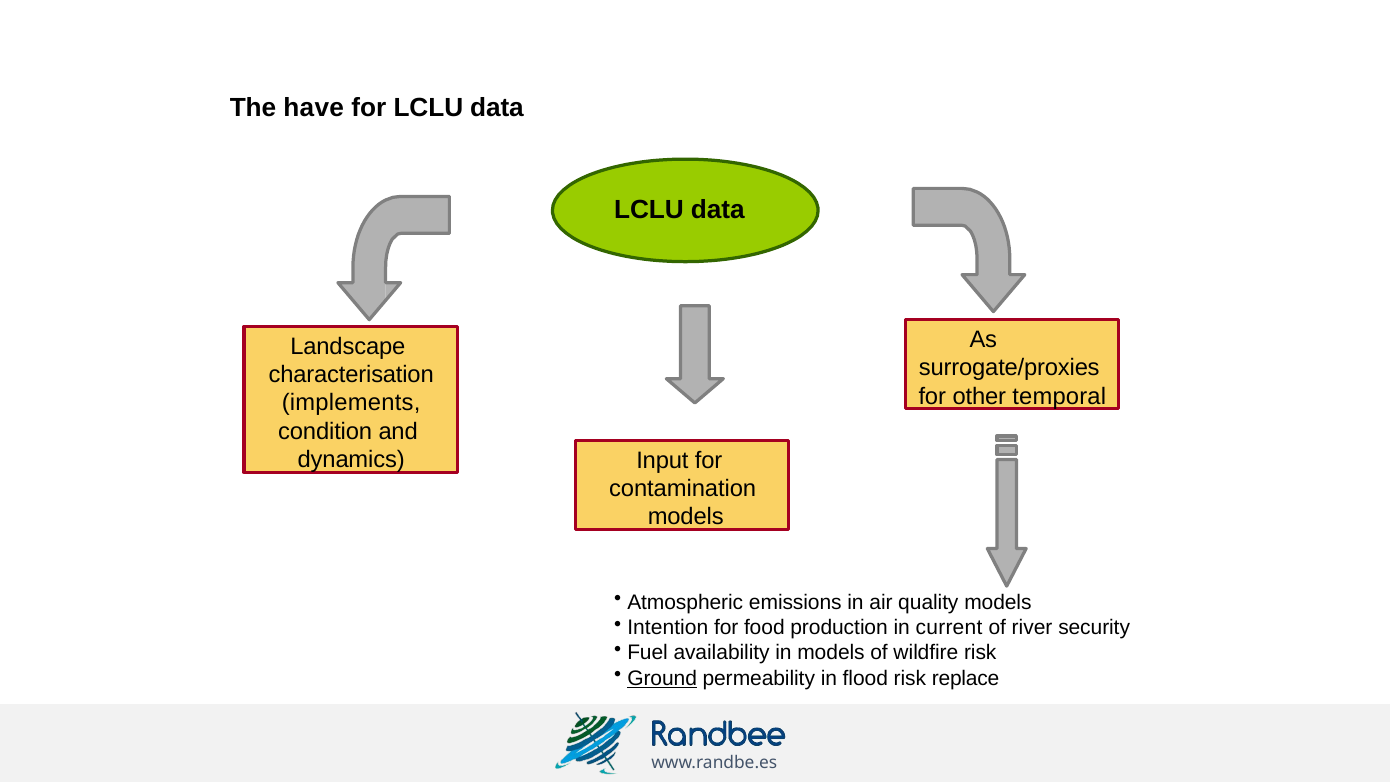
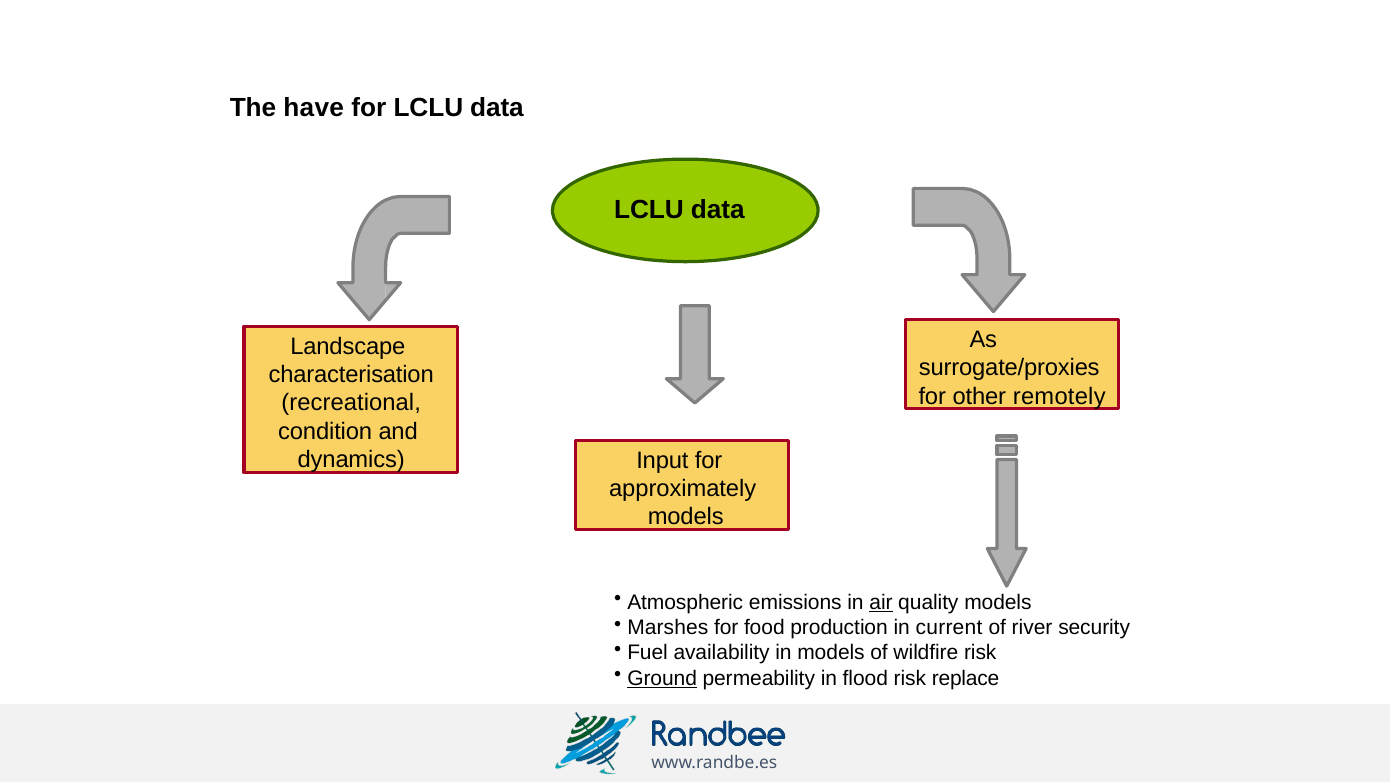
temporal: temporal -> remotely
implements: implements -> recreational
contamination: contamination -> approximately
air underline: none -> present
Intention: Intention -> Marshes
